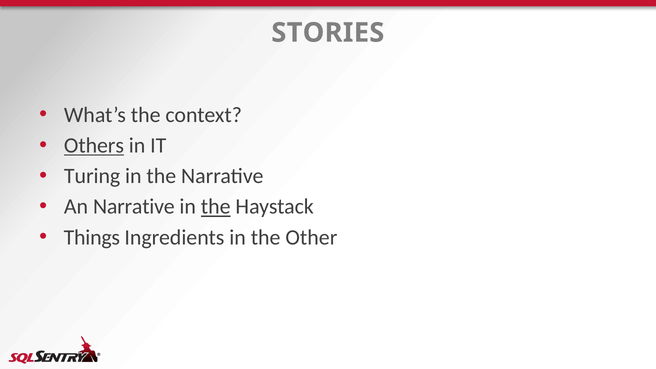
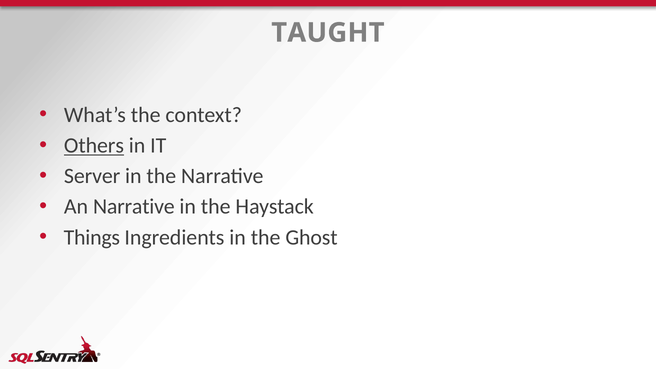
STORIES: STORIES -> TAUGHT
Turing: Turing -> Server
the at (216, 207) underline: present -> none
Other: Other -> Ghost
